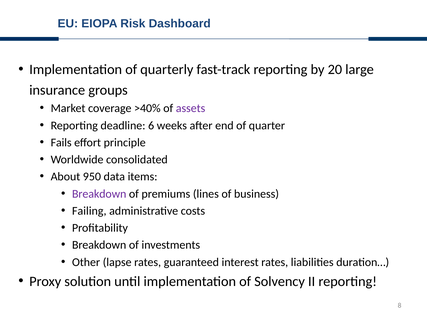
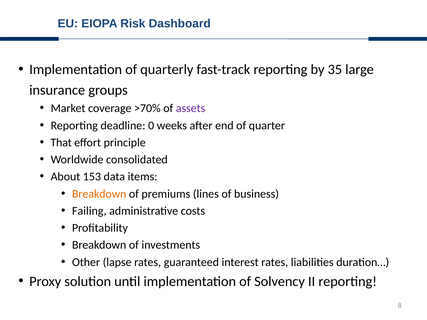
20: 20 -> 35
>40%: >40% -> >70%
6: 6 -> 0
Fails: Fails -> That
950: 950 -> 153
Breakdown at (99, 194) colour: purple -> orange
